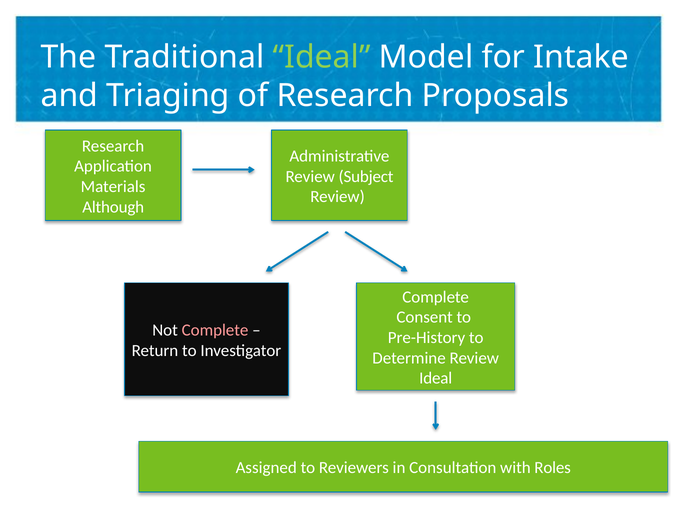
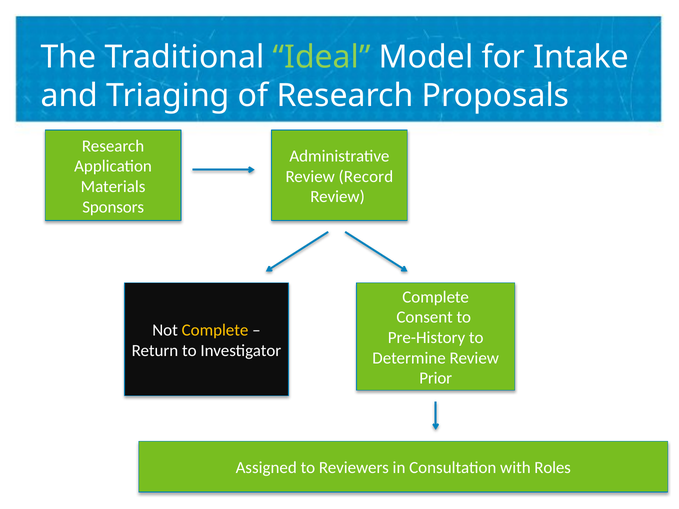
Subject: Subject -> Record
Although: Although -> Sponsors
Complete at (215, 330) colour: pink -> yellow
Ideal at (436, 379): Ideal -> Prior
